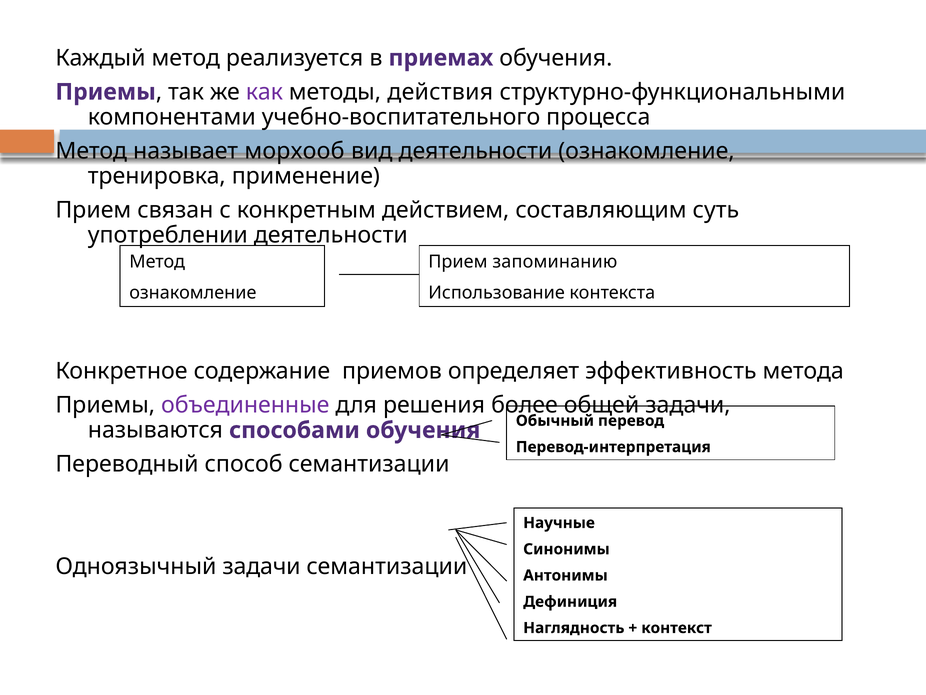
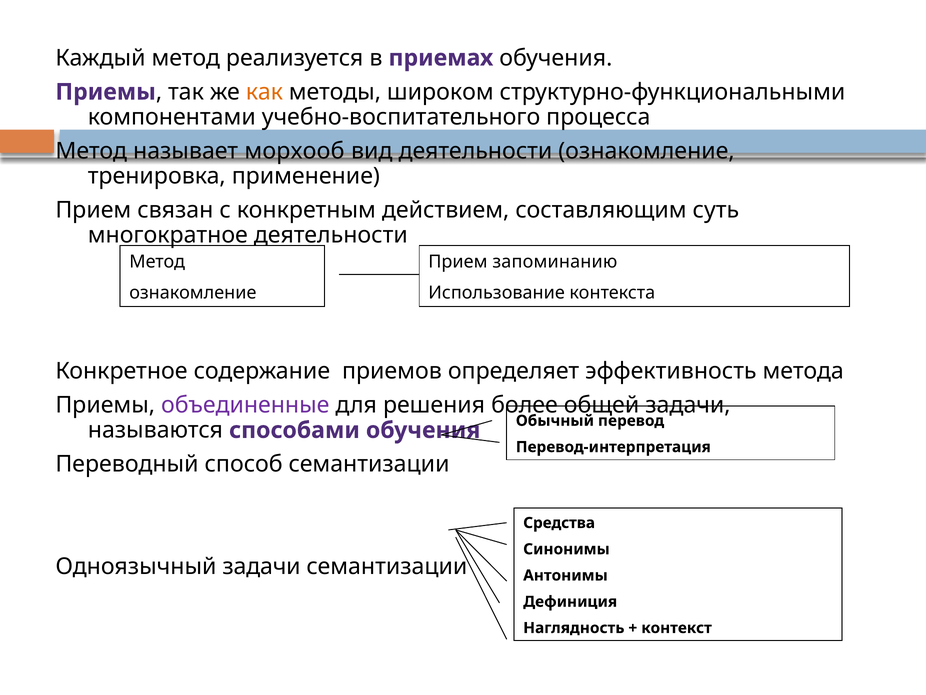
как colour: purple -> orange
действия: действия -> широком
употреблении: употреблении -> многократное
Научные: Научные -> Средства
